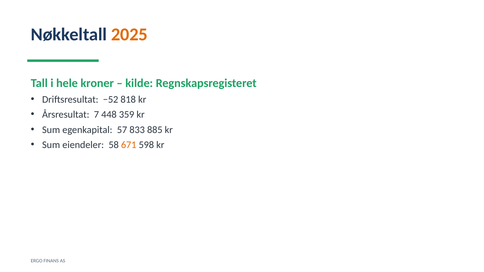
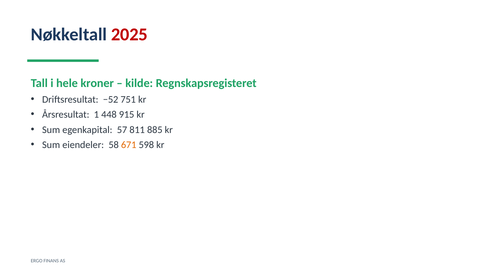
2025 colour: orange -> red
818: 818 -> 751
7: 7 -> 1
359: 359 -> 915
833: 833 -> 811
